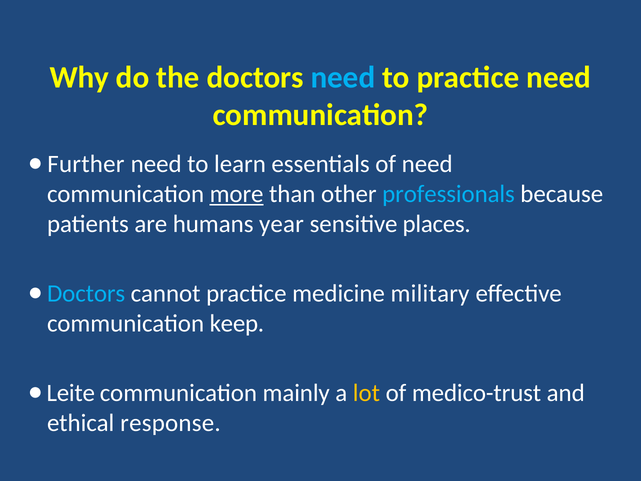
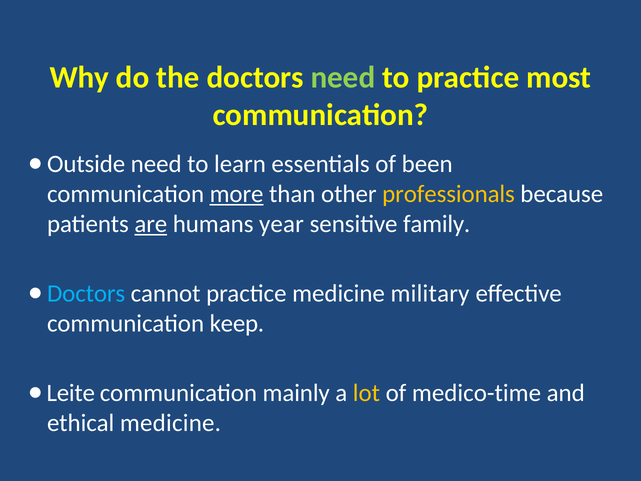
need at (343, 77) colour: light blue -> light green
practice need: need -> most
Further: Further -> Outside
of need: need -> been
professionals colour: light blue -> yellow
are underline: none -> present
places: places -> family
medico-trust: medico-trust -> medico-time
ethical response: response -> medicine
